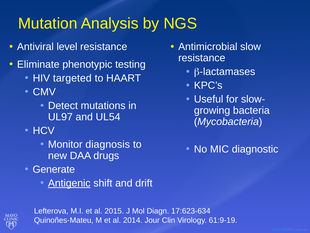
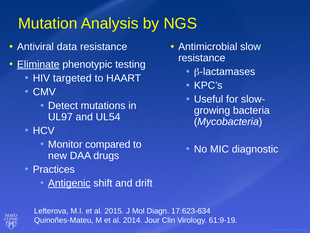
level: level -> data
Eliminate underline: none -> present
diagnosis: diagnosis -> compared
Generate: Generate -> Practices
